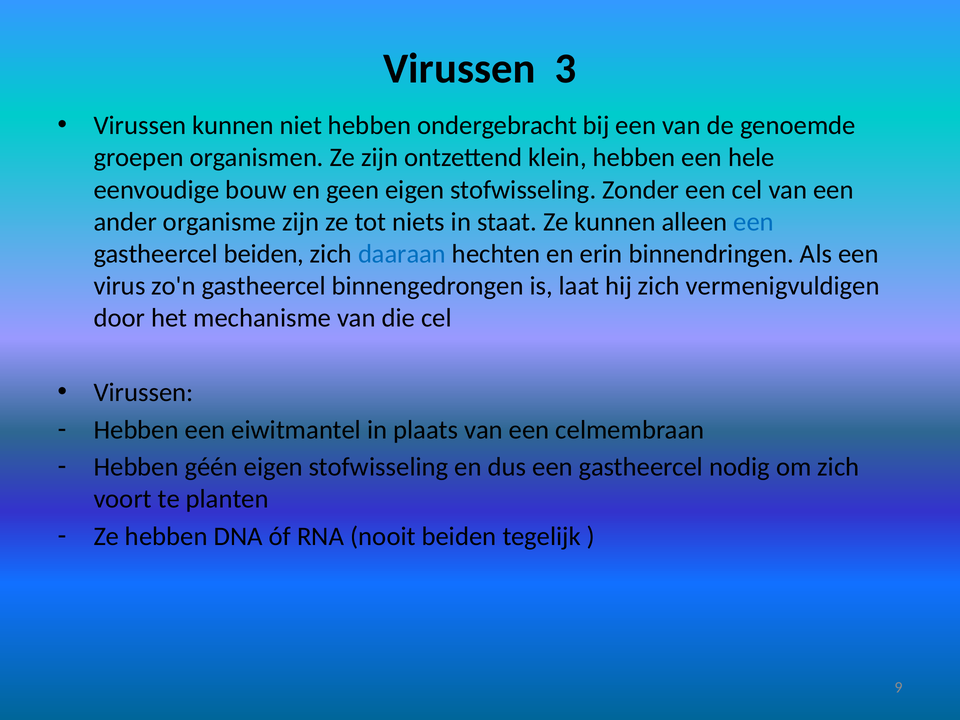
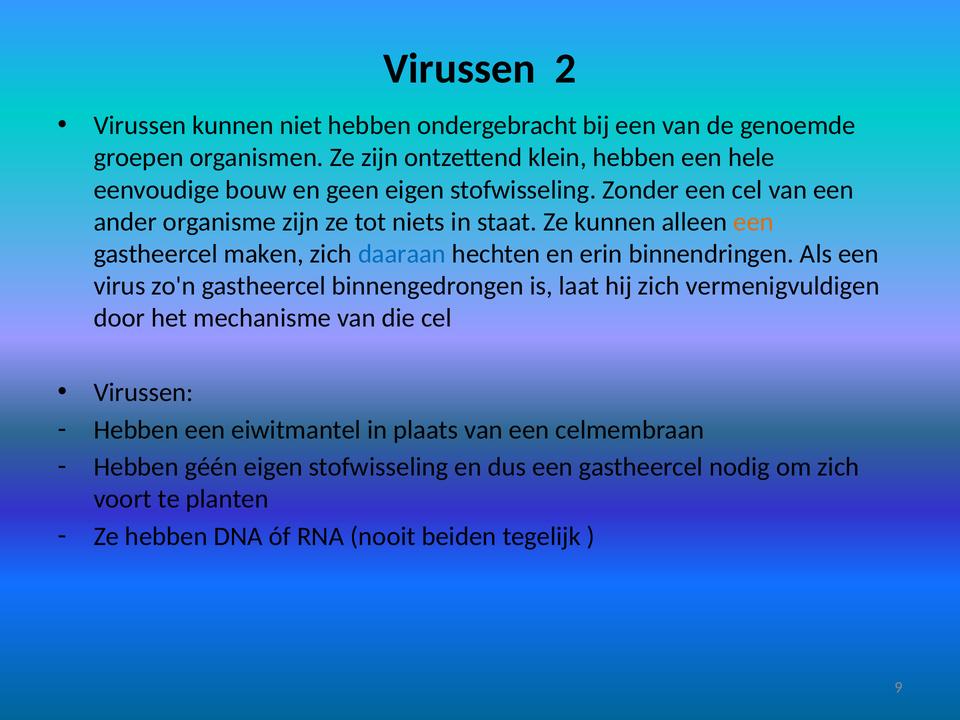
3: 3 -> 2
een at (754, 222) colour: blue -> orange
gastheercel beiden: beiden -> maken
